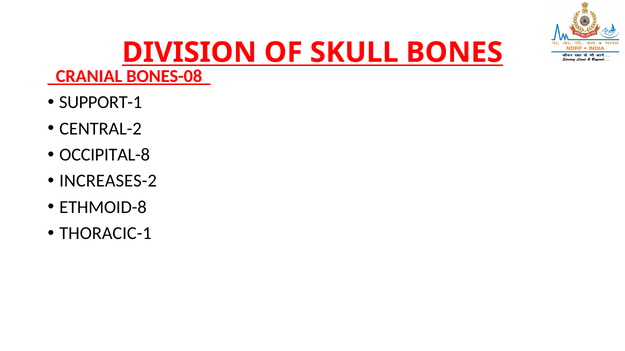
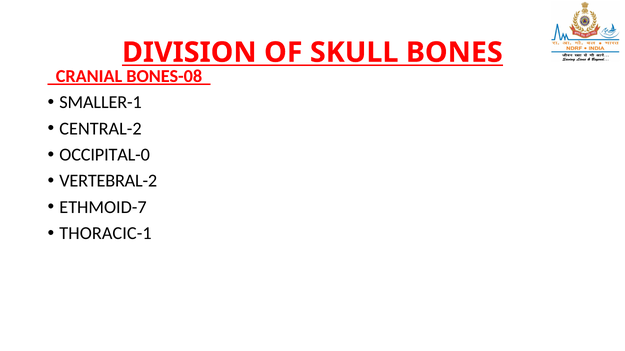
SUPPORT-1: SUPPORT-1 -> SMALLER-1
OCCIPITAL-8: OCCIPITAL-8 -> OCCIPITAL-0
INCREASES-2: INCREASES-2 -> VERTEBRAL-2
ETHMOID-8: ETHMOID-8 -> ETHMOID-7
